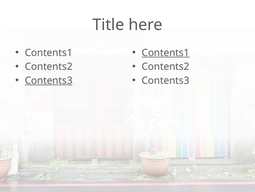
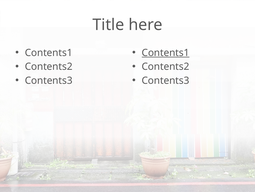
Contents3 at (49, 80) underline: present -> none
